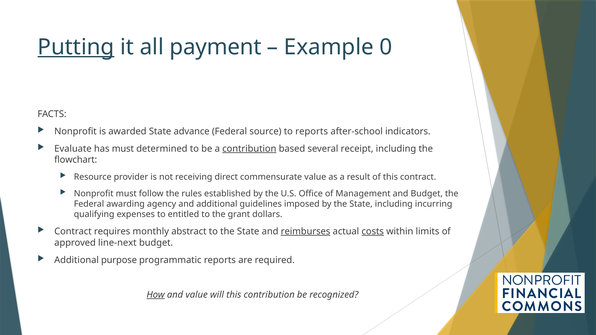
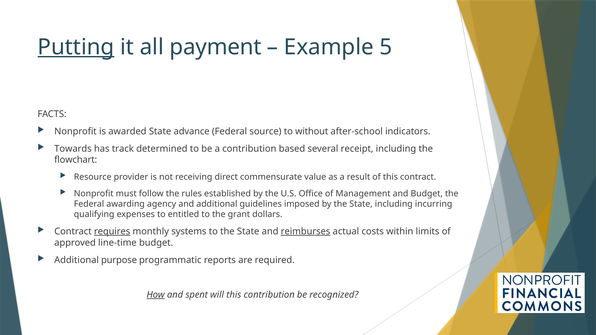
0: 0 -> 5
to reports: reports -> without
Evaluate: Evaluate -> Towards
has must: must -> track
contribution at (249, 149) underline: present -> none
requires underline: none -> present
abstract: abstract -> systems
costs underline: present -> none
line-next: line-next -> line-time
and value: value -> spent
